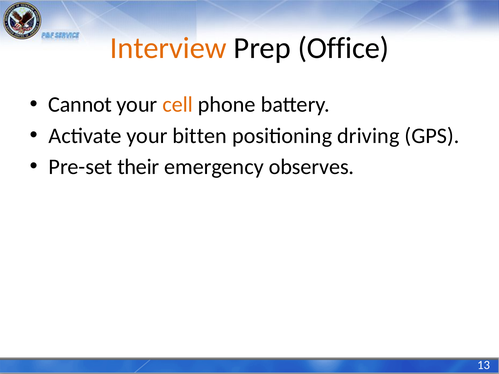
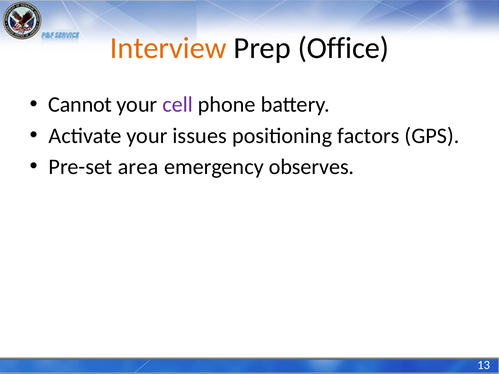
cell colour: orange -> purple
bitten: bitten -> issues
driving: driving -> factors
their: their -> area
